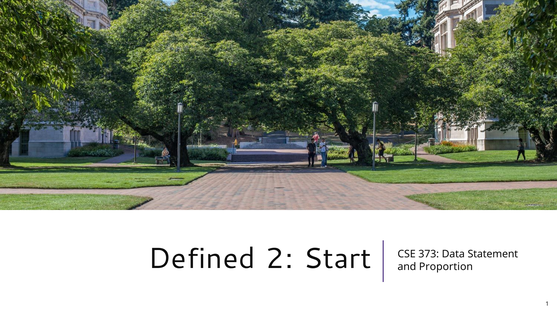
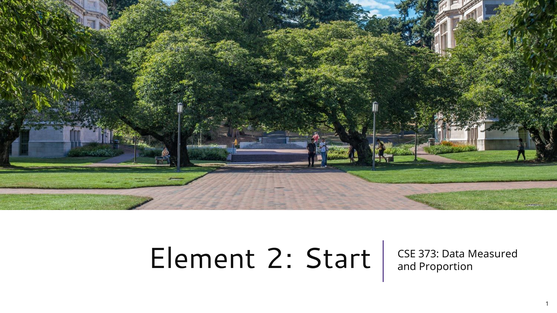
Defined: Defined -> Element
Statement: Statement -> Measured
